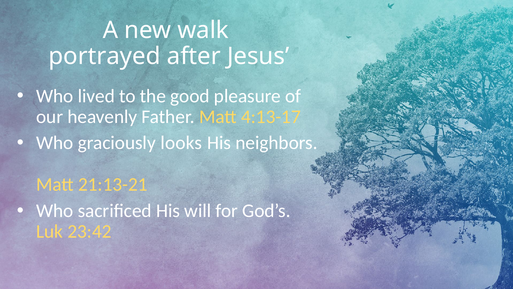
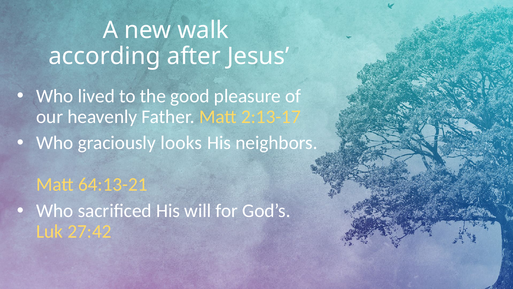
portrayed: portrayed -> according
4:13-17: 4:13-17 -> 2:13-17
21:13-21: 21:13-21 -> 64:13-21
23:42: 23:42 -> 27:42
